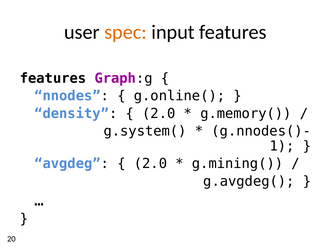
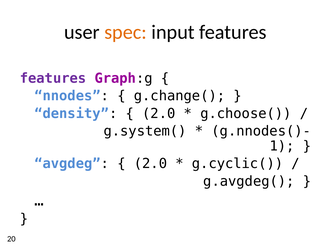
features at (53, 78) colour: black -> purple
g.online(: g.online( -> g.change(
g.memory(: g.memory( -> g.choose(
g.mining(: g.mining( -> g.cyclic(
